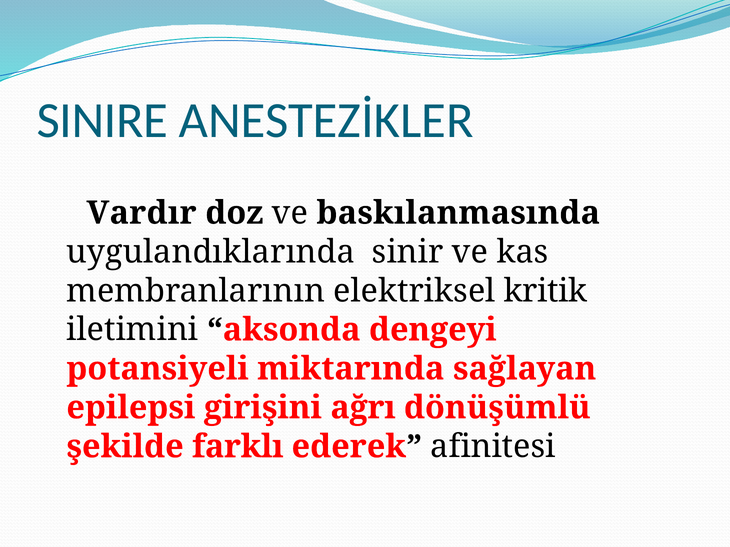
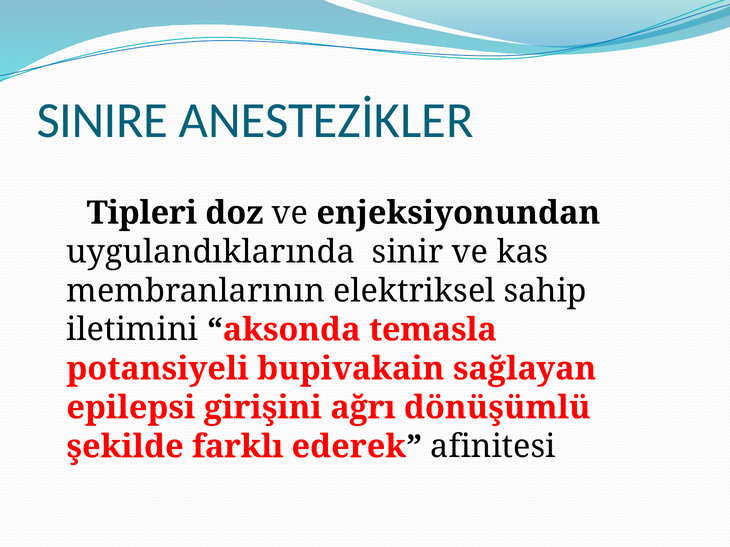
Vardır: Vardır -> Tipleri
baskılanmasında: baskılanmasında -> enjeksiyonundan
kritik: kritik -> sahip
dengeyi: dengeyi -> temasla
miktarında: miktarında -> bupivakain
